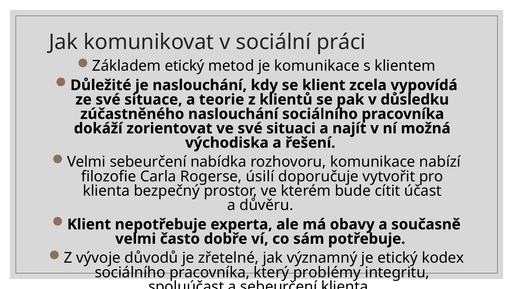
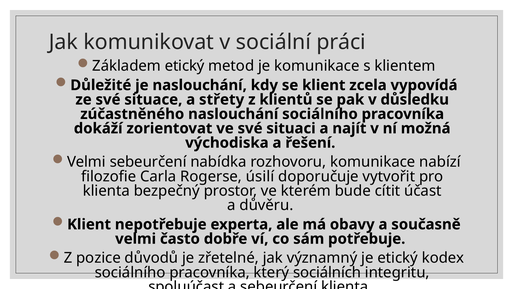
teorie: teorie -> střety
vývoje: vývoje -> pozice
problémy: problémy -> sociálních
